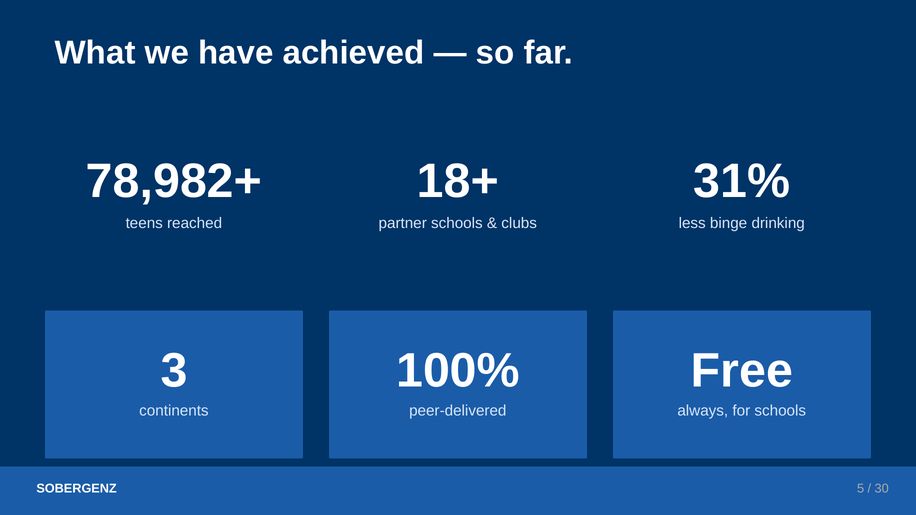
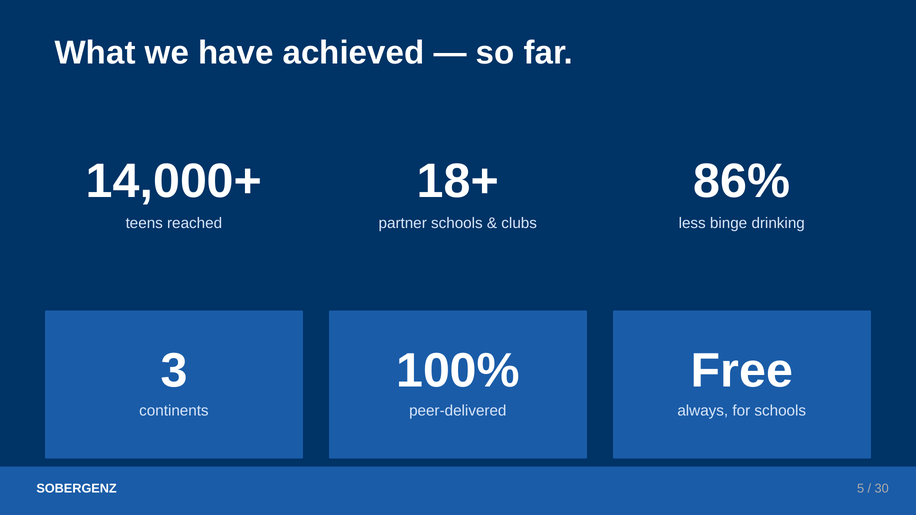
78,982+: 78,982+ -> 14,000+
31%: 31% -> 86%
